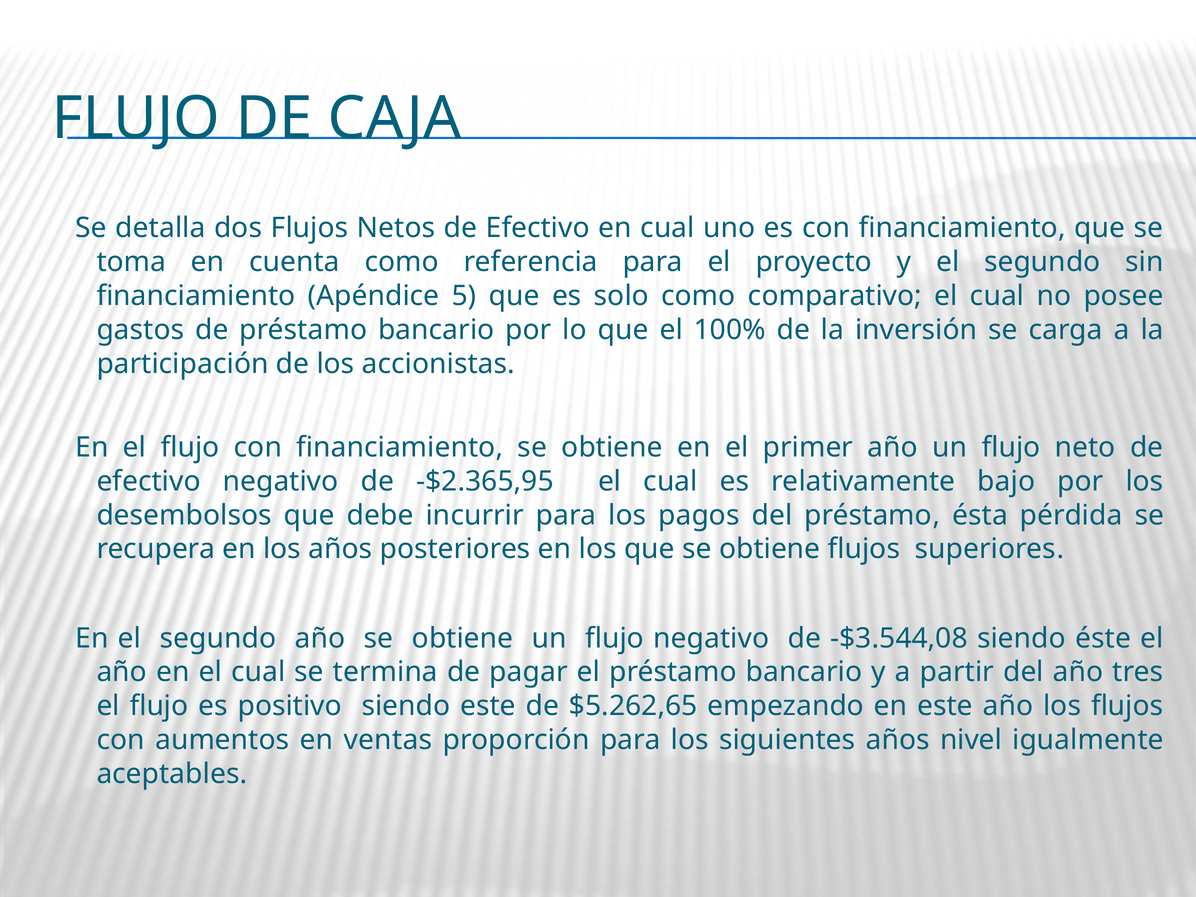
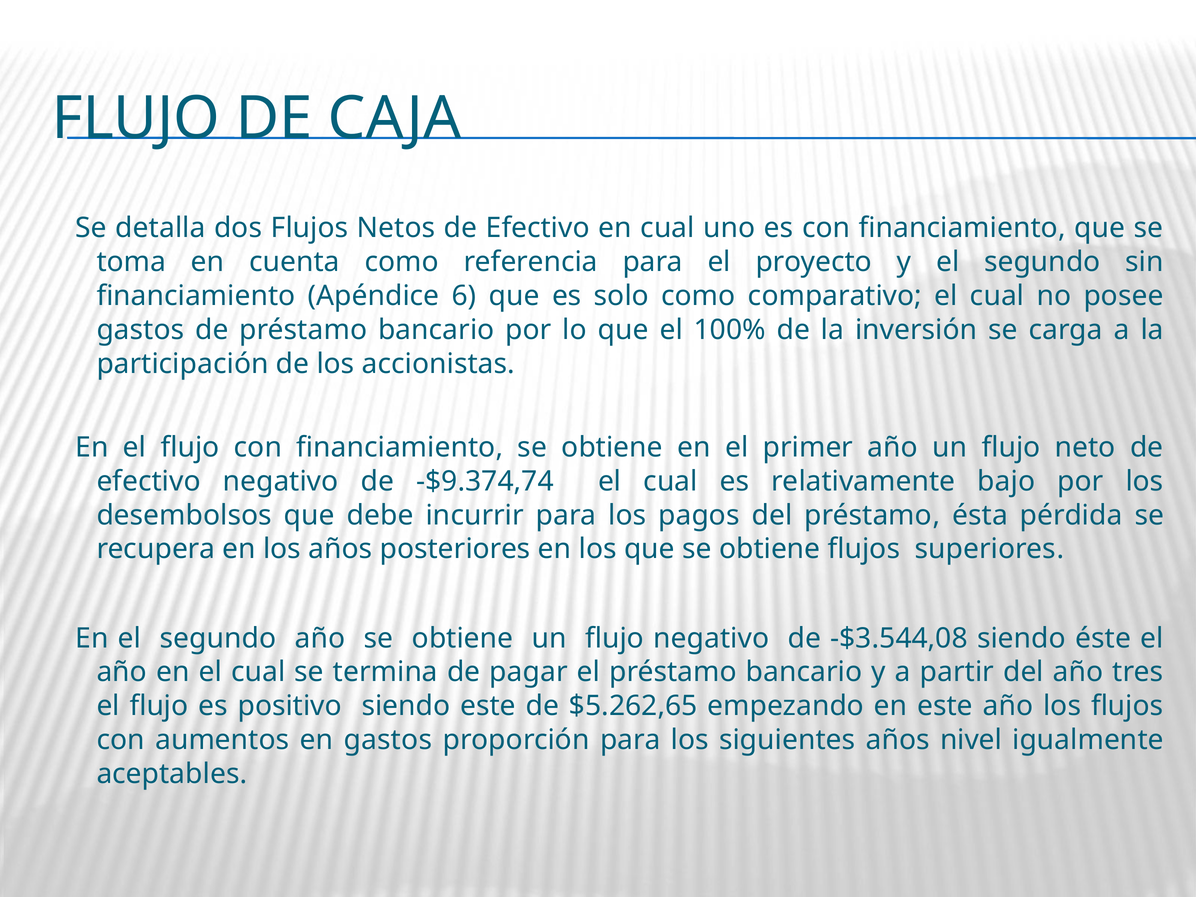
5: 5 -> 6
-$2.365,95: -$2.365,95 -> -$9.374,74
en ventas: ventas -> gastos
